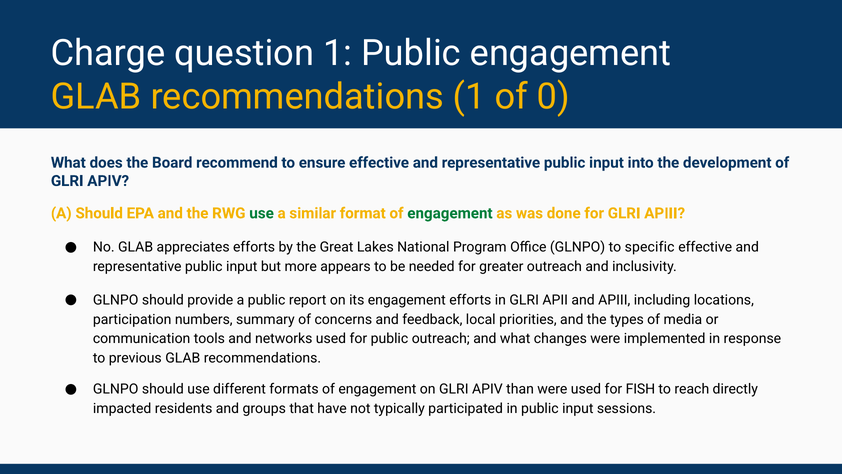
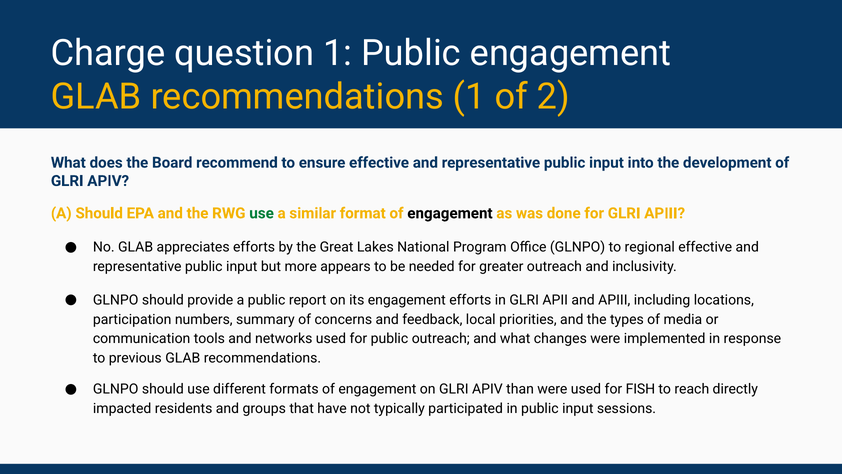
0: 0 -> 2
engagement at (450, 213) colour: green -> black
specific: specific -> regional
